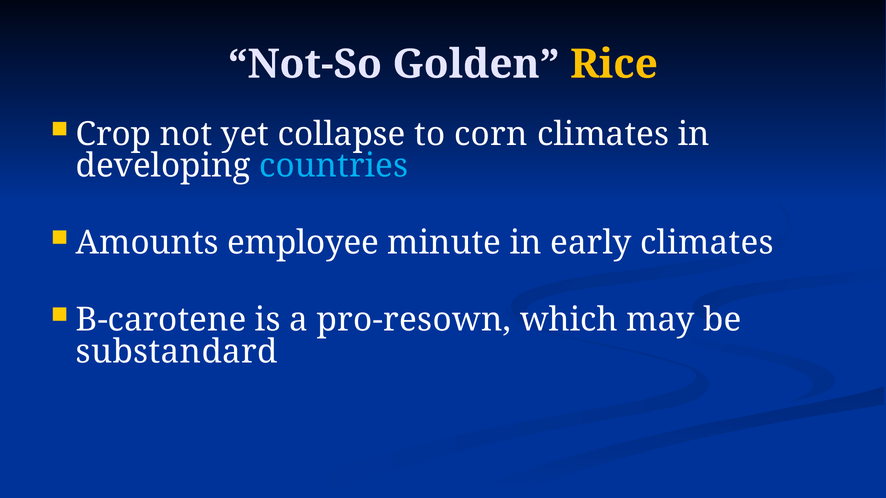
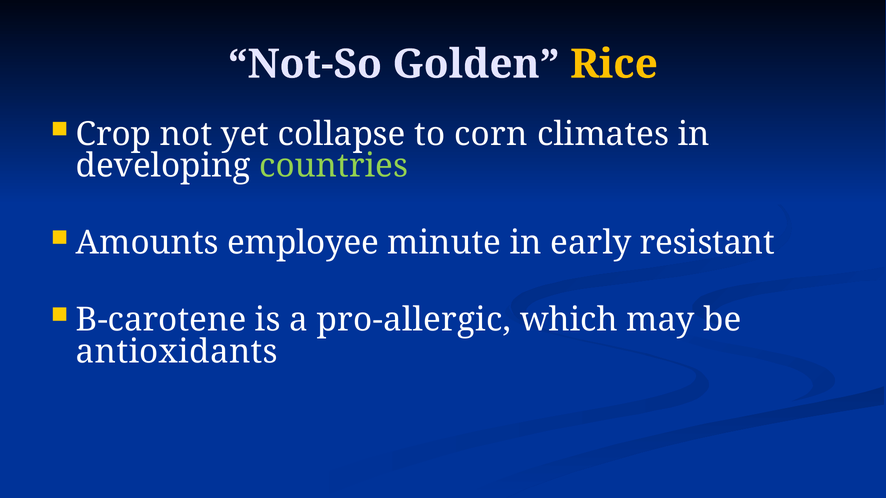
countries colour: light blue -> light green
early climates: climates -> resistant
pro-resown: pro-resown -> pro-allergic
substandard: substandard -> antioxidants
